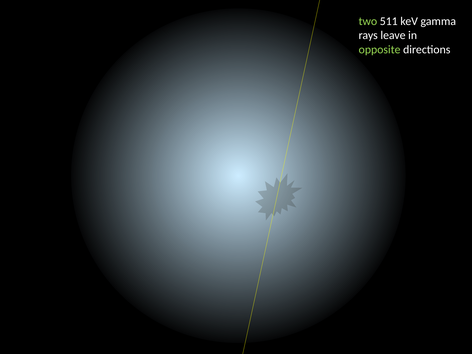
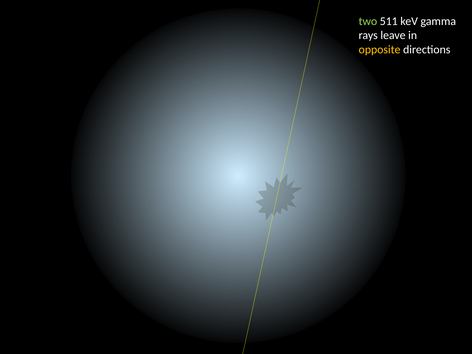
opposite colour: light green -> yellow
